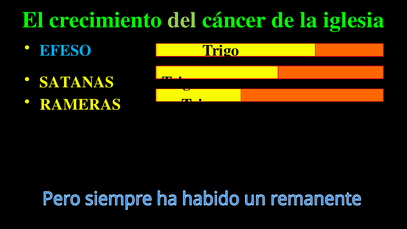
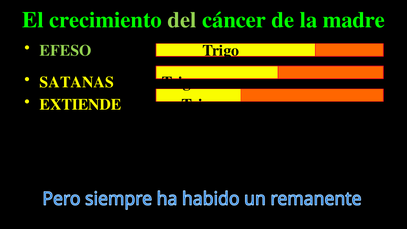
iglesia: iglesia -> madre
EFESO colour: light blue -> light green
RAMERAS: RAMERAS -> EXTIENDE
